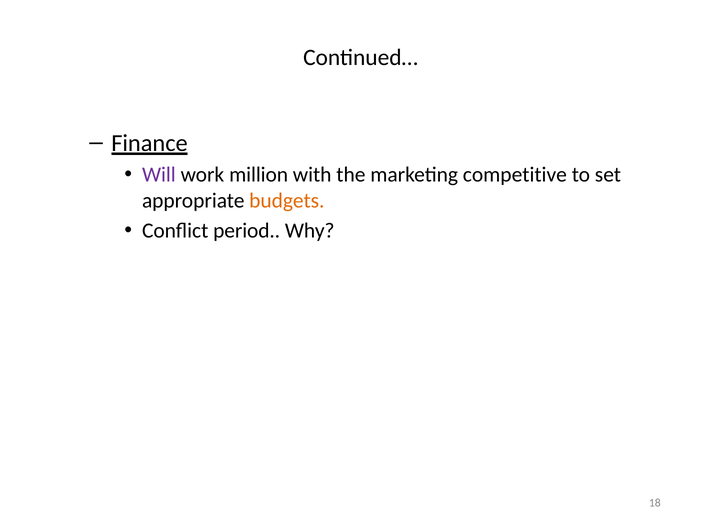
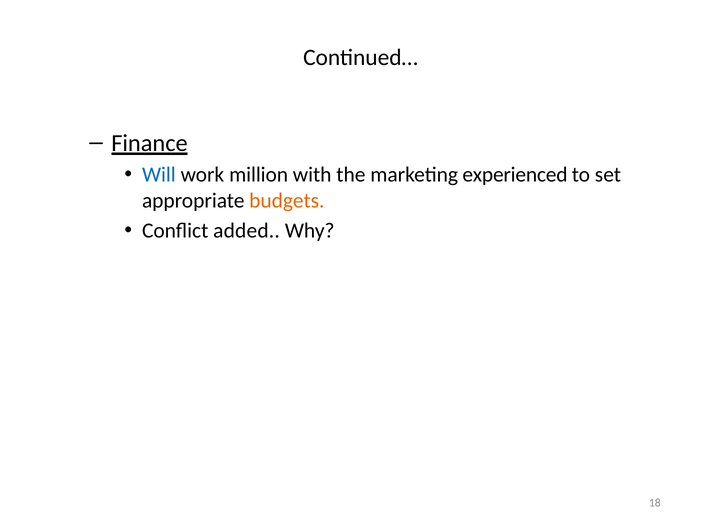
Will colour: purple -> blue
competitive: competitive -> experienced
period: period -> added
